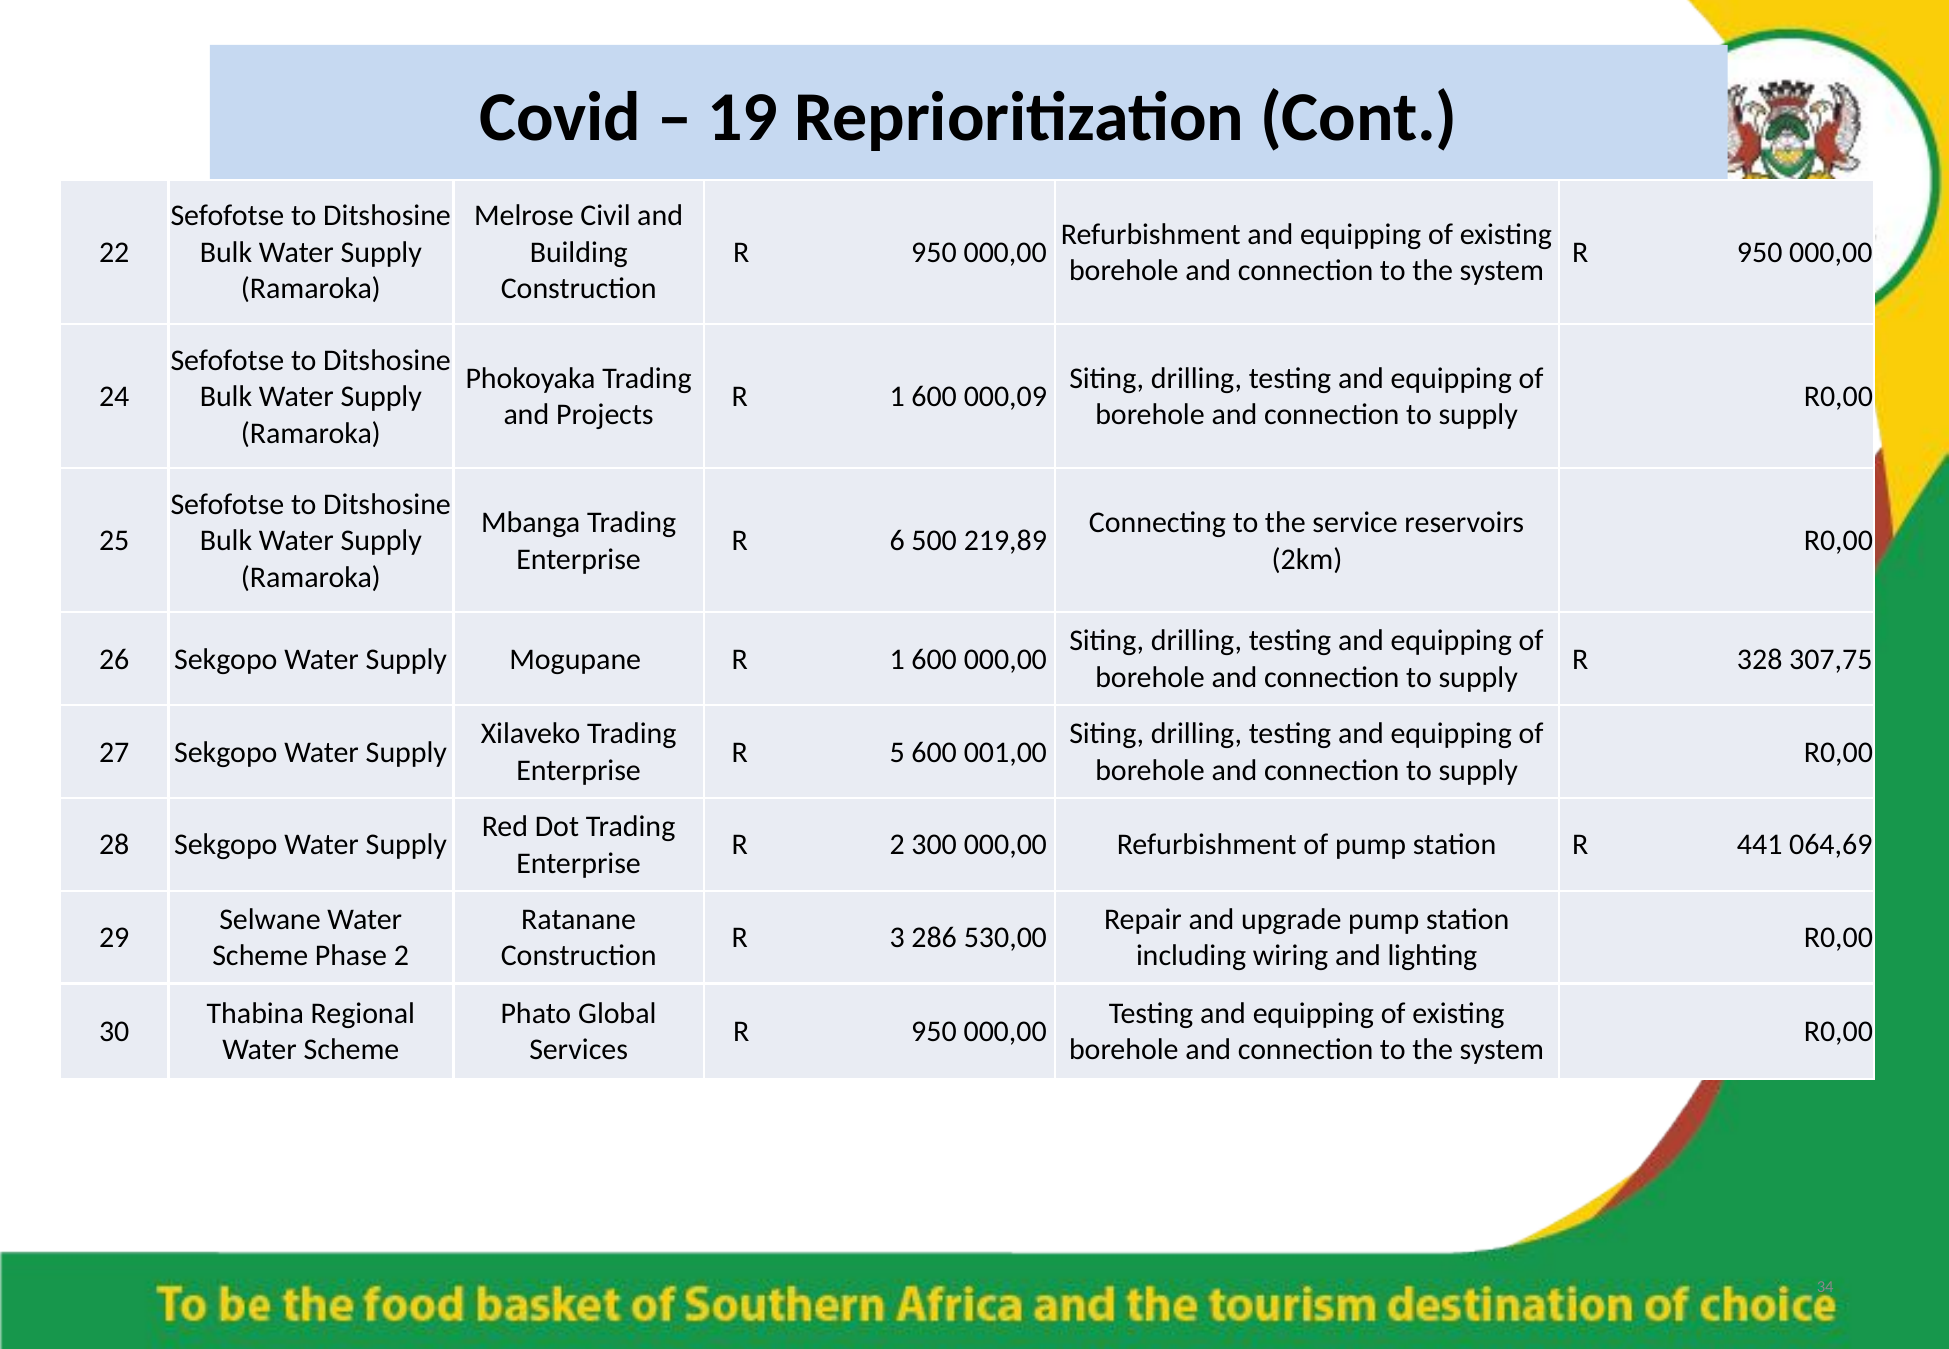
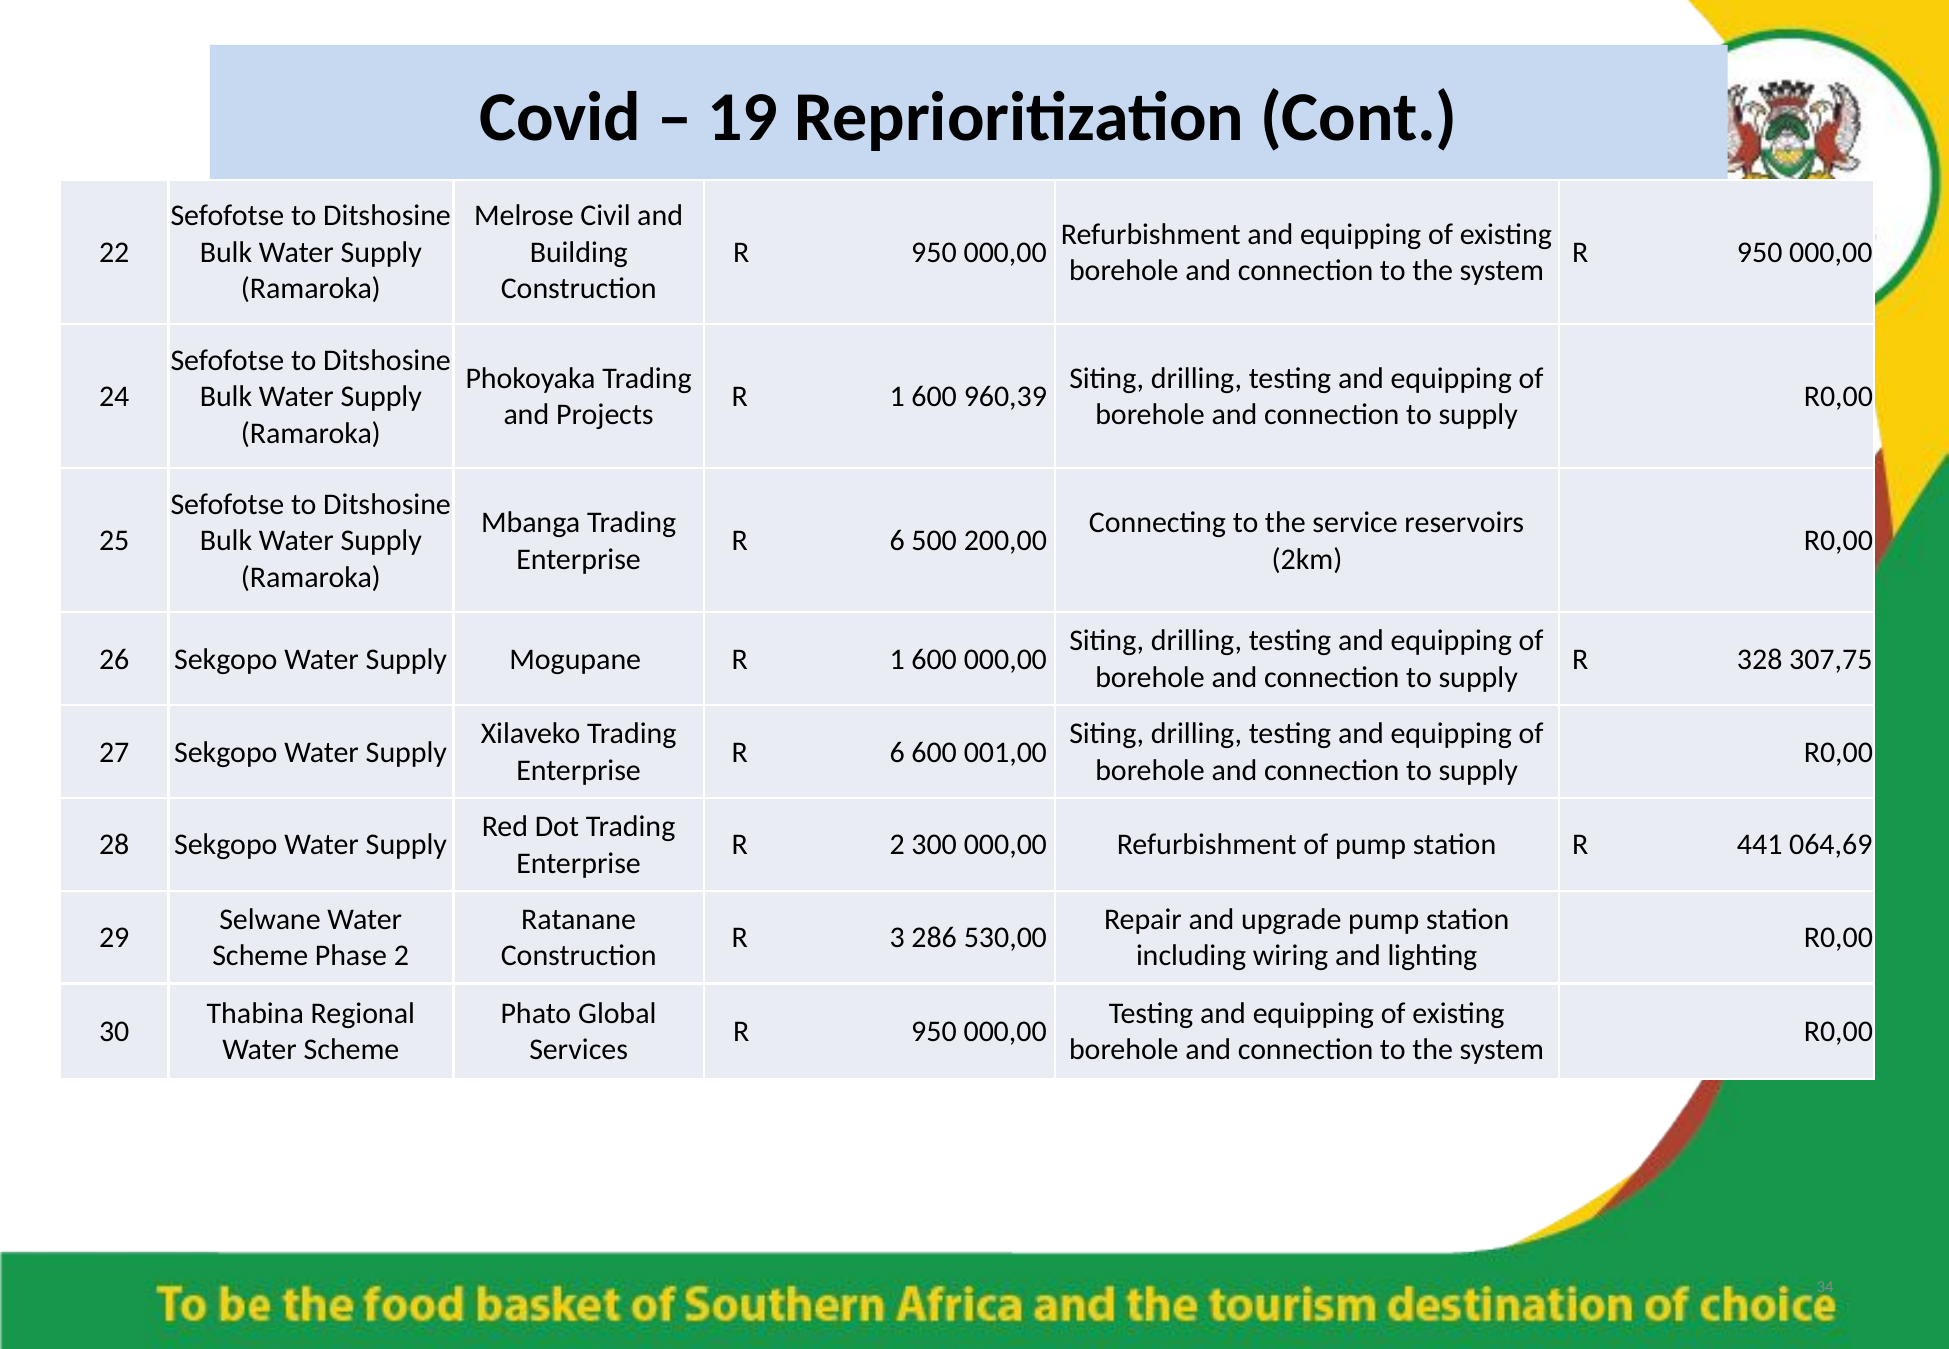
000,09: 000,09 -> 960,39
219,89: 219,89 -> 200,00
5 at (897, 752): 5 -> 6
